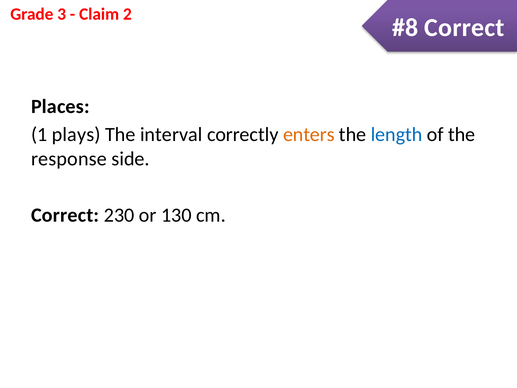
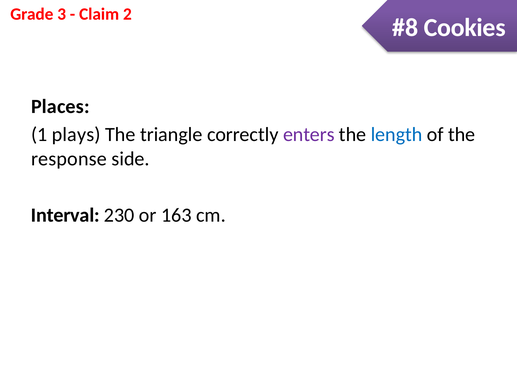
Correct at (464, 28): Correct -> Cookies
interval: interval -> triangle
enters colour: orange -> purple
Correct at (65, 215): Correct -> Interval
130: 130 -> 163
